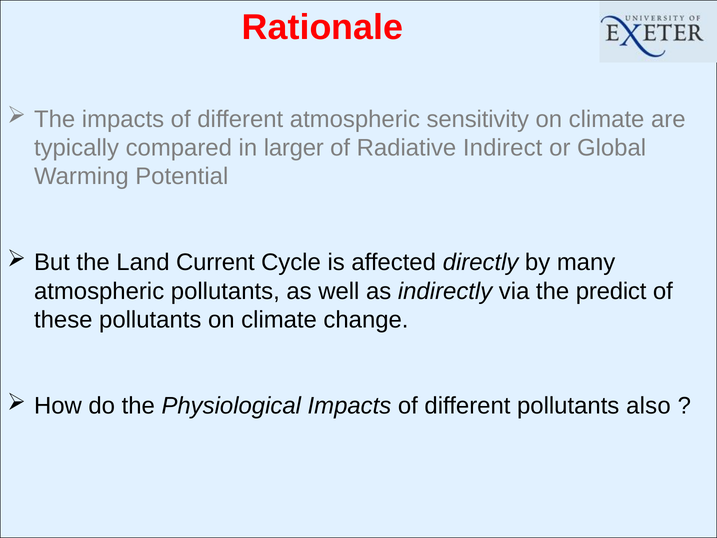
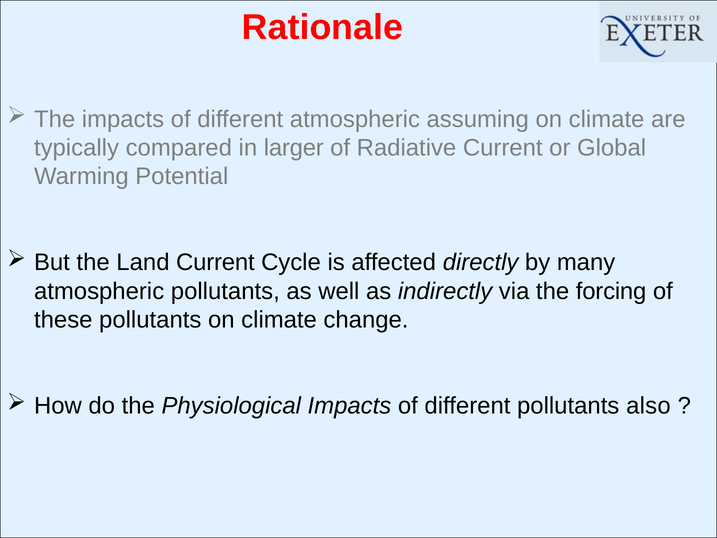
sensitivity: sensitivity -> assuming
Radiative Indirect: Indirect -> Current
predict: predict -> forcing
